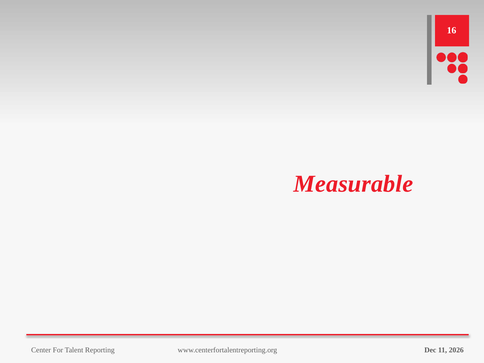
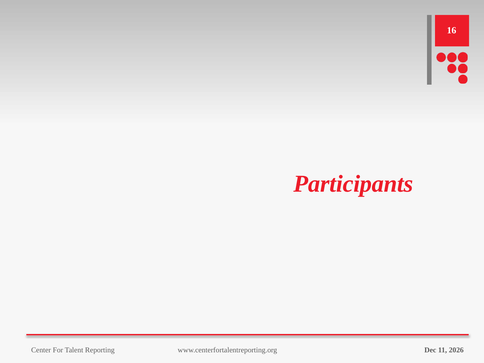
Measurable: Measurable -> Participants
